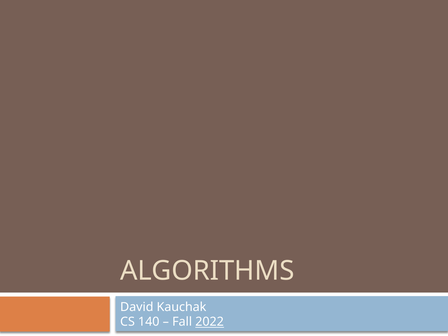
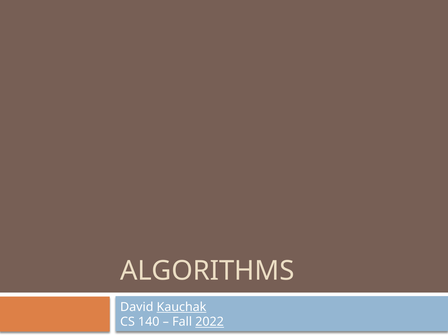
Kauchak underline: none -> present
